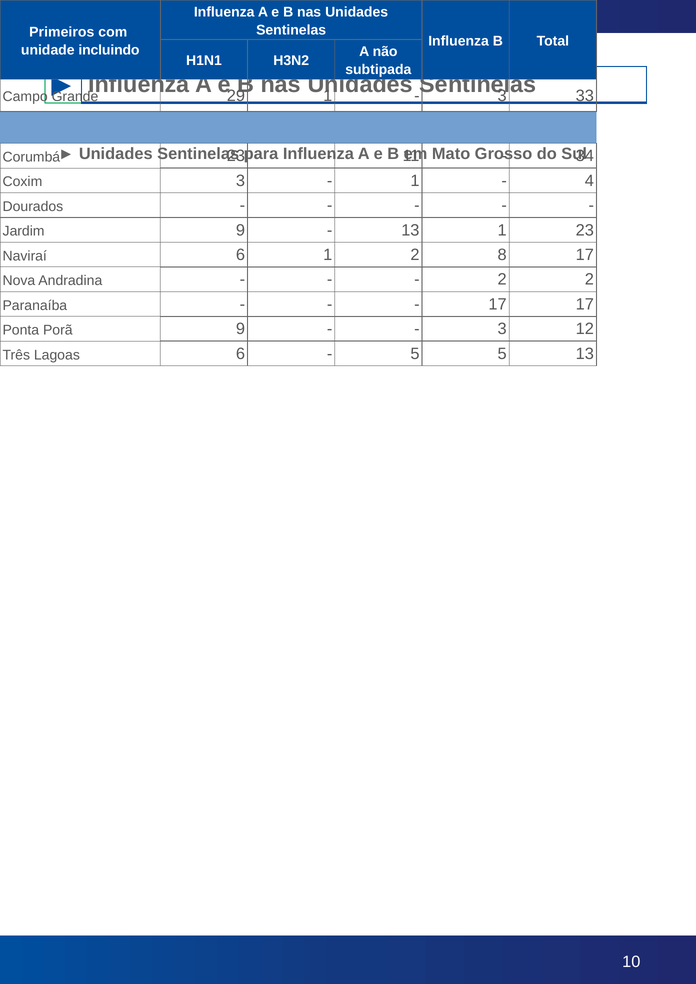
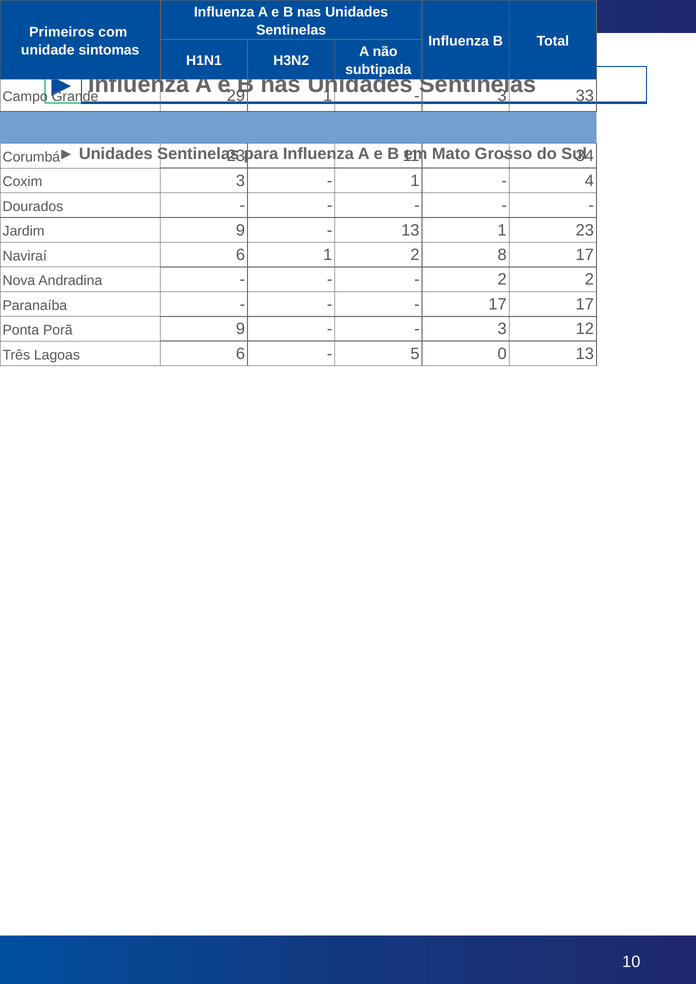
incluindo: incluindo -> sintomas
5 5: 5 -> 0
